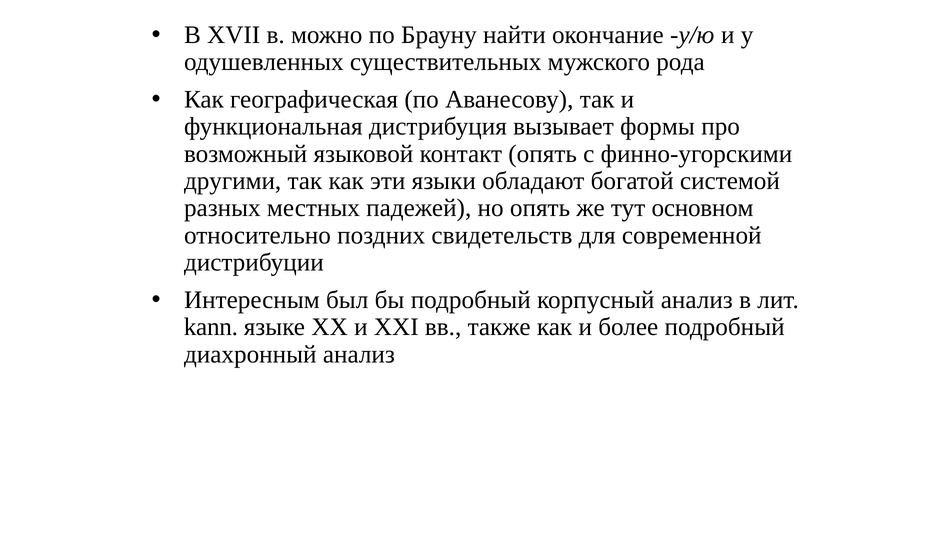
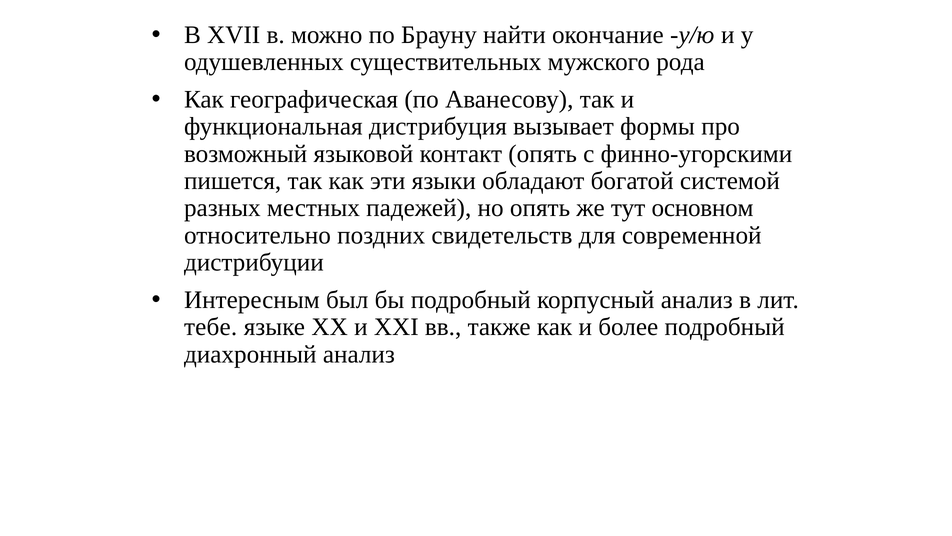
другими: другими -> пишется
kann: kann -> тебе
